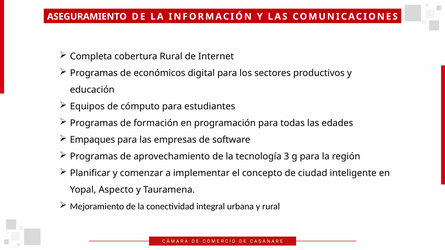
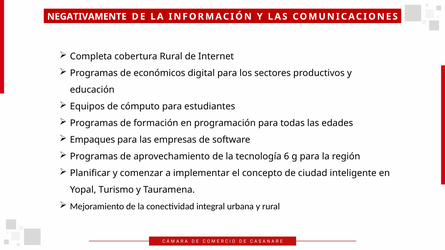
ASEGURAMIENTO: ASEGURAMIENTO -> NEGATIVAMENTE
3: 3 -> 6
Aspecto: Aspecto -> Turismo
